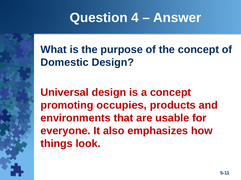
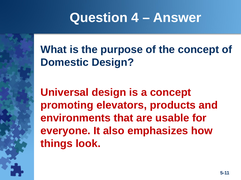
occupies: occupies -> elevators
